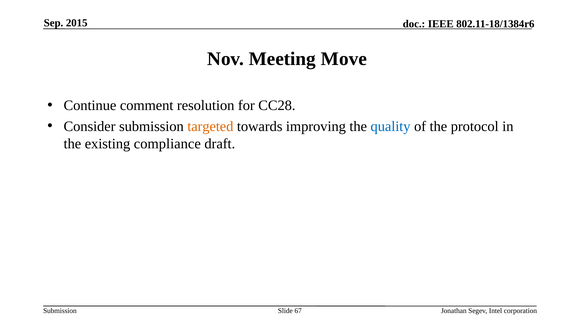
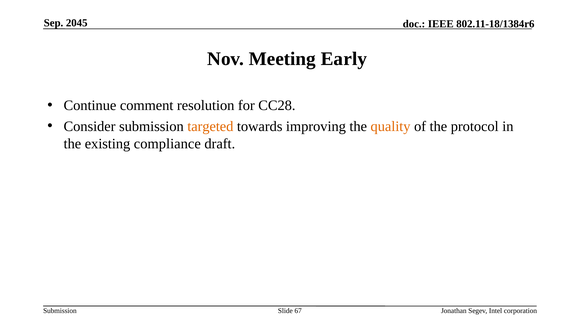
2015: 2015 -> 2045
Move: Move -> Early
quality colour: blue -> orange
